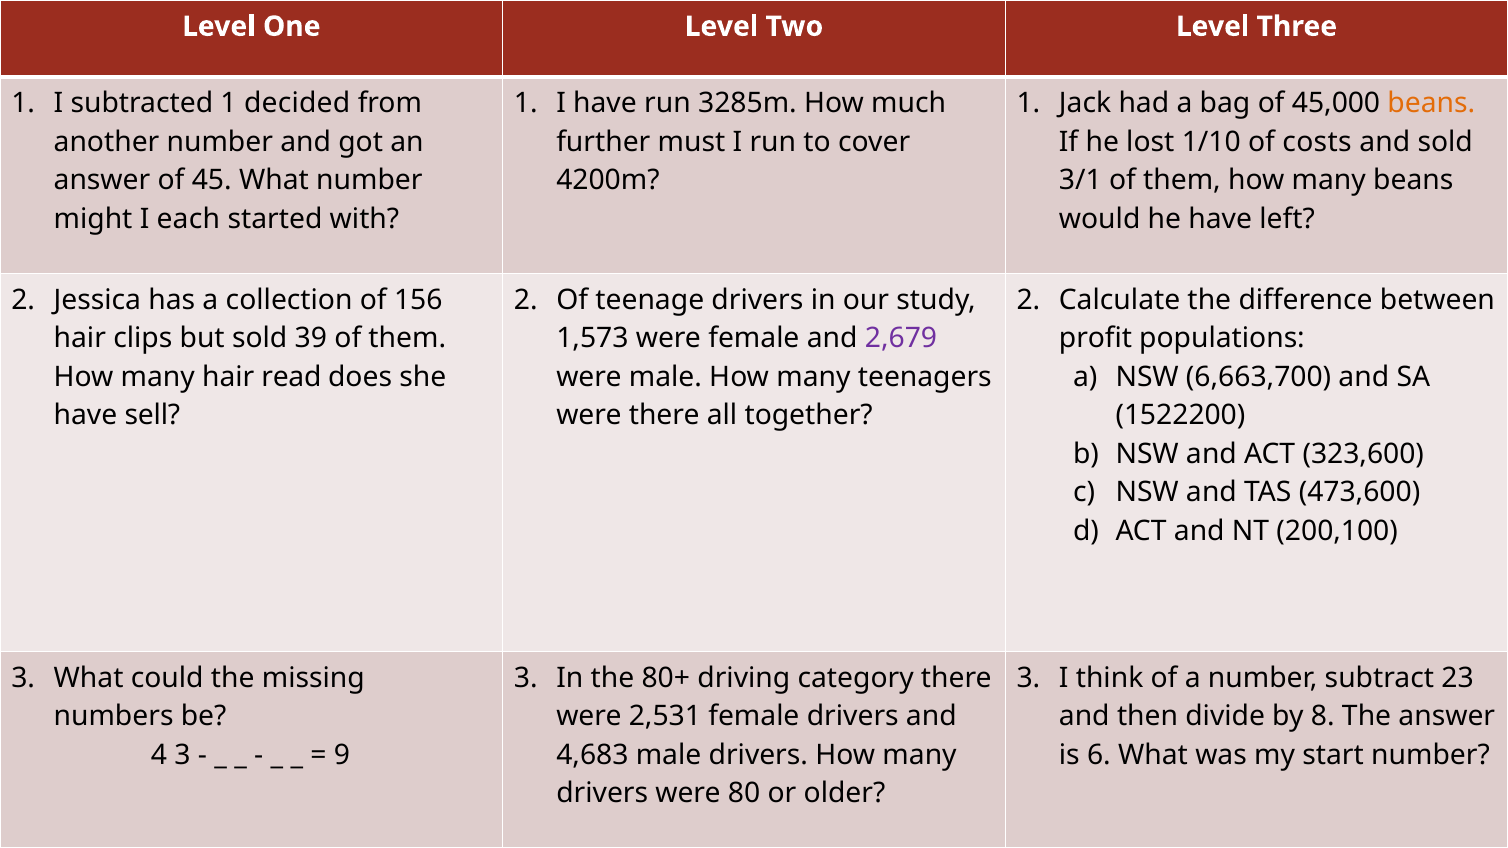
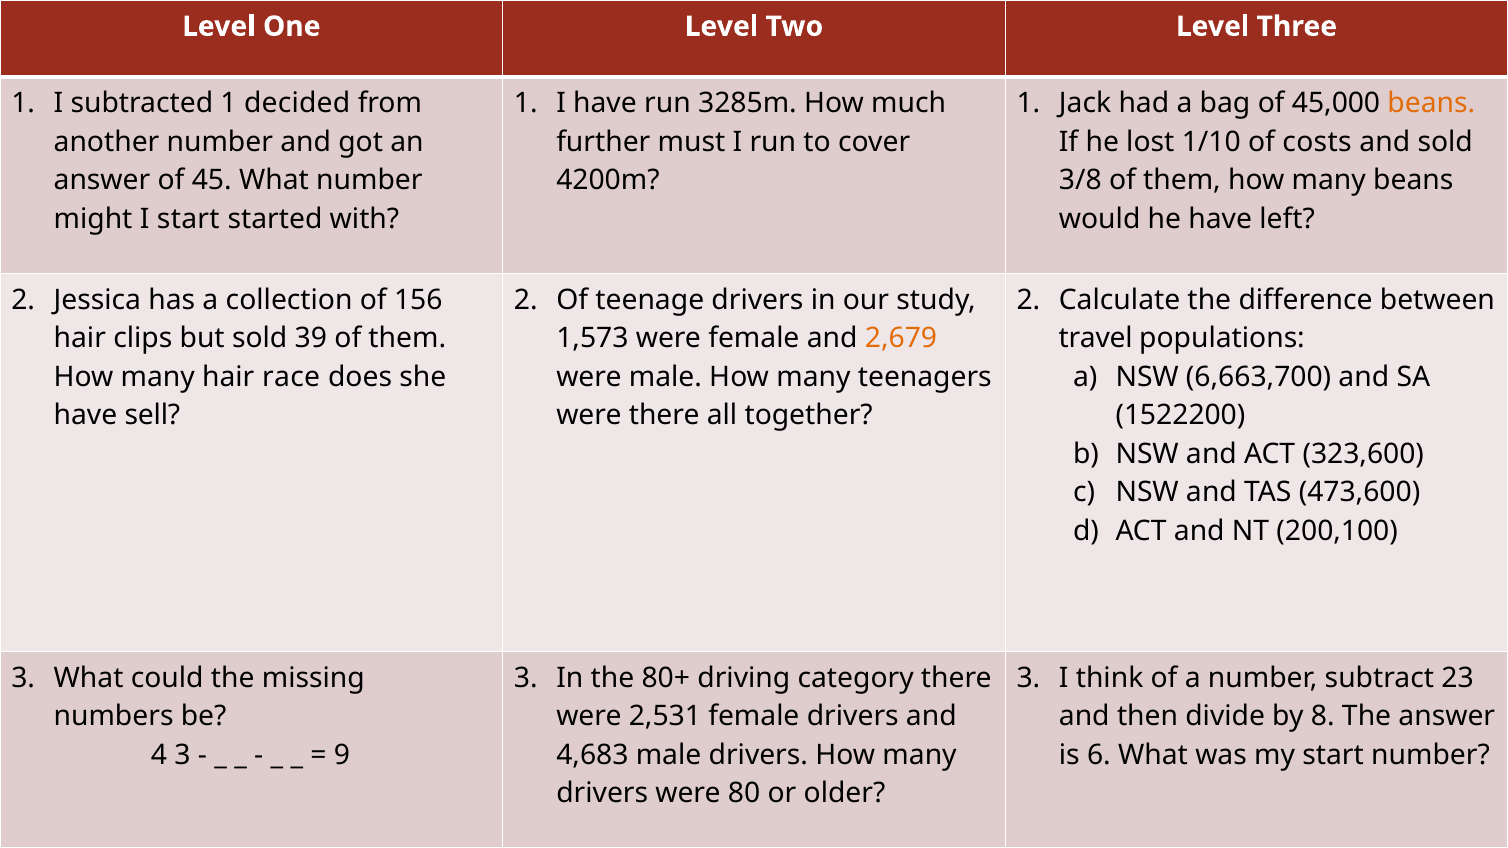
3/1: 3/1 -> 3/8
I each: each -> start
2,679 colour: purple -> orange
profit: profit -> travel
read: read -> race
